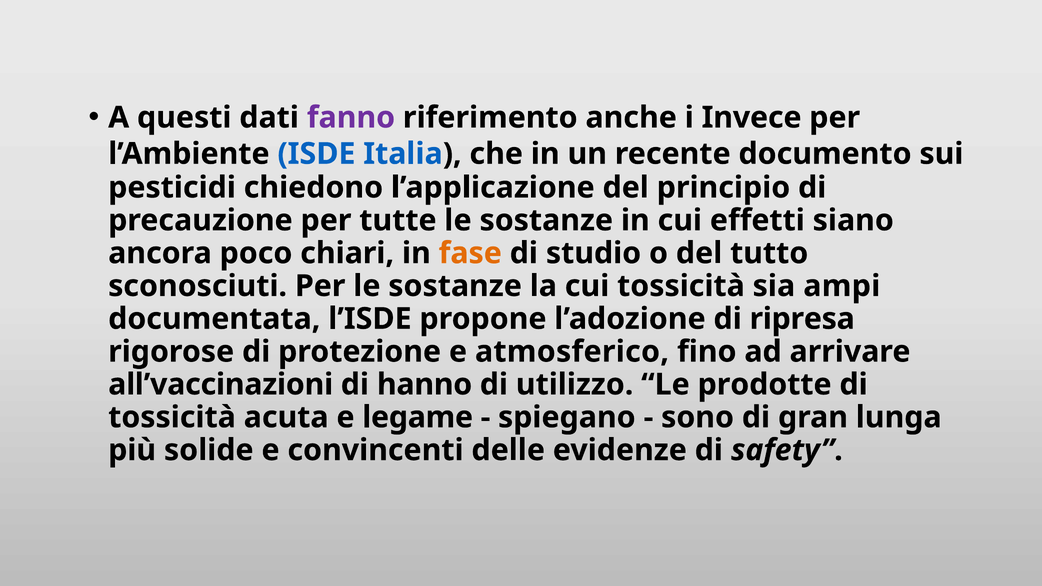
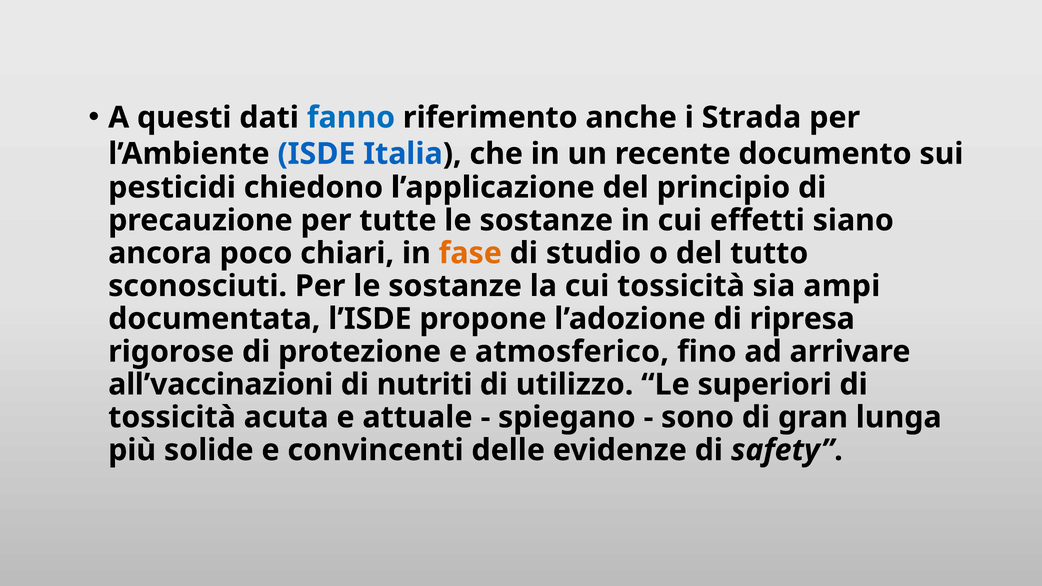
fanno colour: purple -> blue
Invece: Invece -> Strada
hanno: hanno -> nutriti
prodotte: prodotte -> superiori
legame: legame -> attuale
